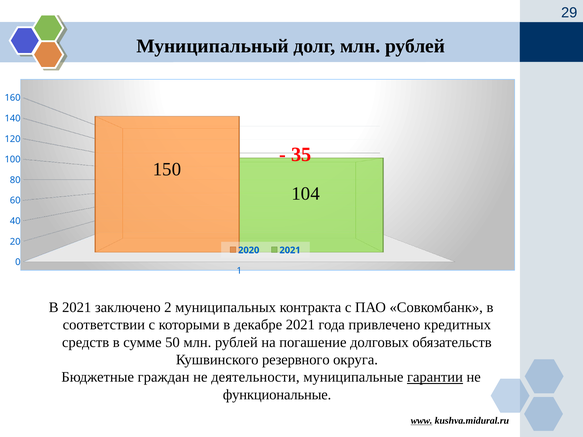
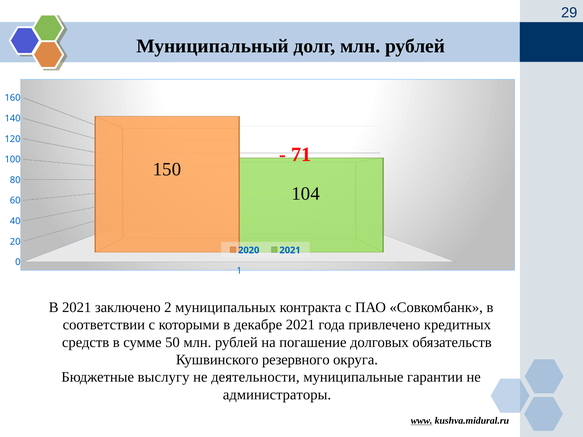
35: 35 -> 71
граждан: граждан -> выслугу
гарантии underline: present -> none
функциональные: функциональные -> администраторы
